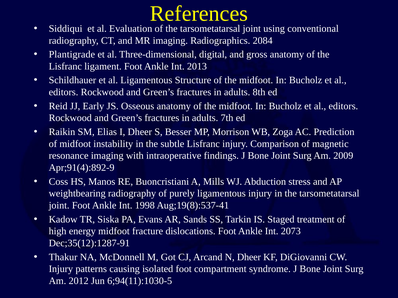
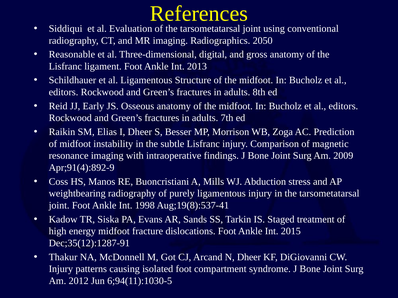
2084: 2084 -> 2050
Plantigrade: Plantigrade -> Reasonable
2073: 2073 -> 2015
